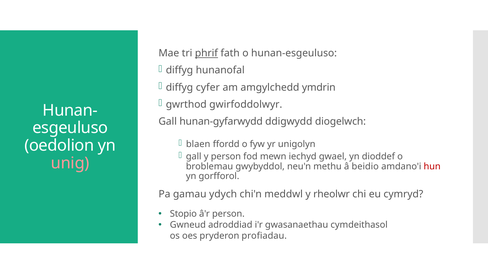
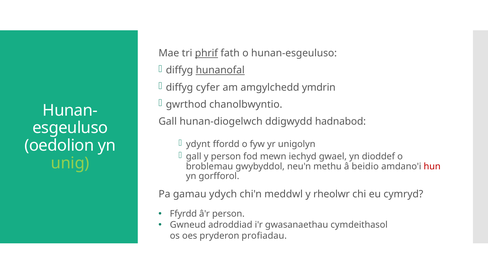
hunanofal underline: none -> present
gwirfoddolwyr: gwirfoddolwyr -> chanolbwyntio
hunan-gyfarwydd: hunan-gyfarwydd -> hunan-diogelwch
diogelwch: diogelwch -> hadnabod
blaen: blaen -> ydynt
unig colour: pink -> light green
Stopio: Stopio -> Ffyrdd
